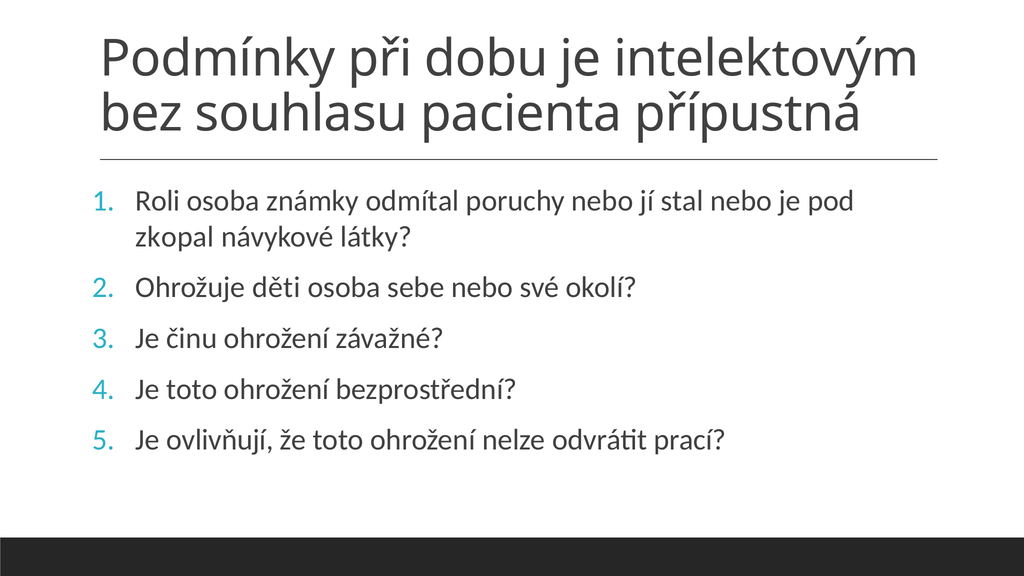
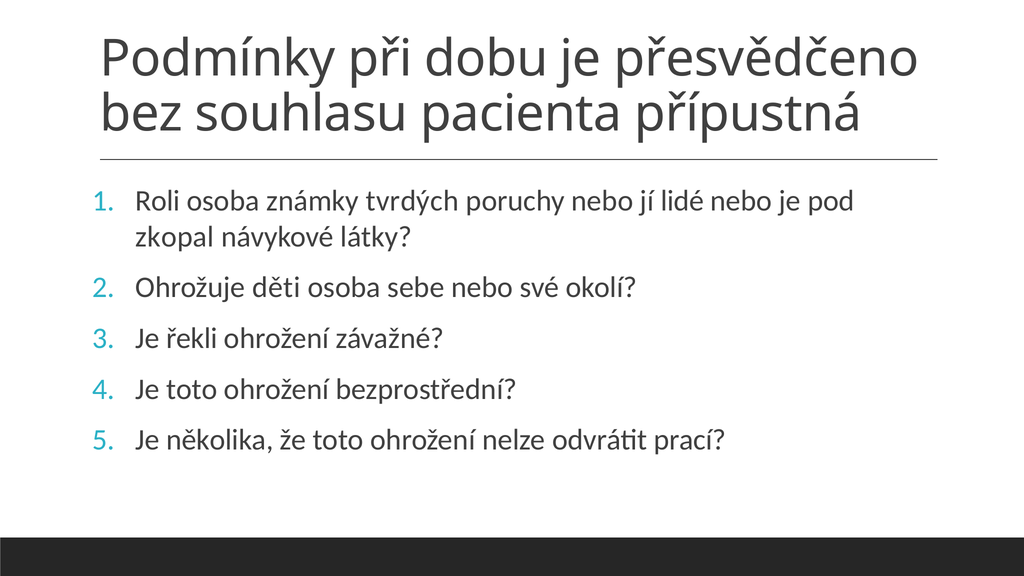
intelektovým: intelektovým -> přesvědčeno
odmítal: odmítal -> tvrdých
stal: stal -> lidé
činu: činu -> řekli
ovlivňují: ovlivňují -> několika
